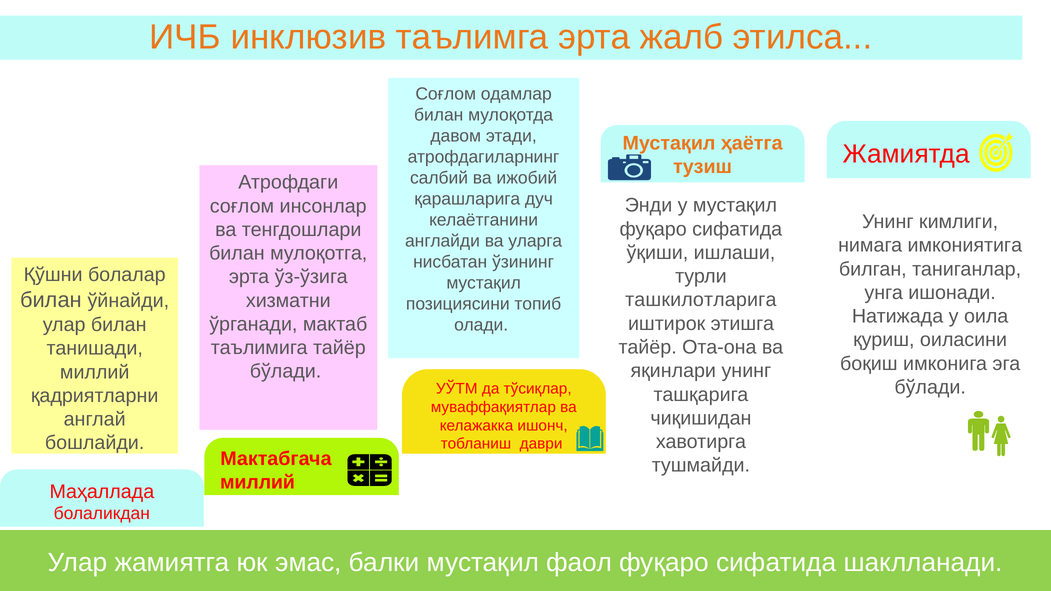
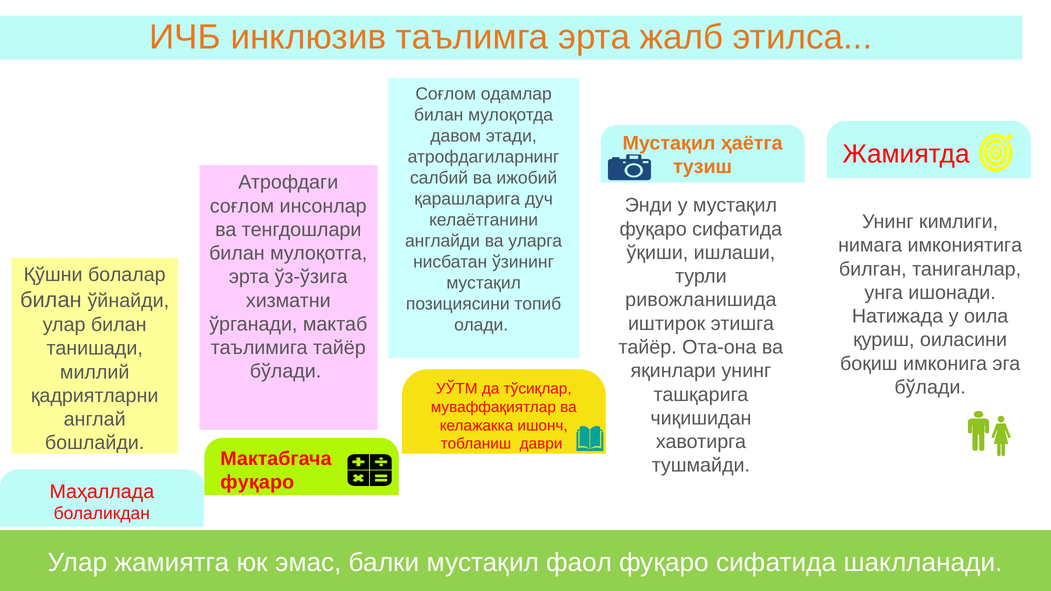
ташкилотларига: ташкилотларига -> ривожланишида
миллий at (258, 483): миллий -> фуқаро
